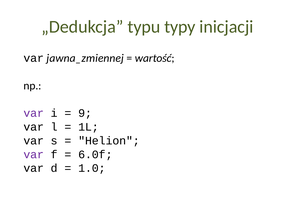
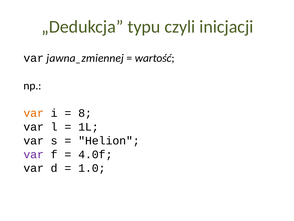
typy: typy -> czyli
var at (34, 113) colour: purple -> orange
9: 9 -> 8
6.0f: 6.0f -> 4.0f
